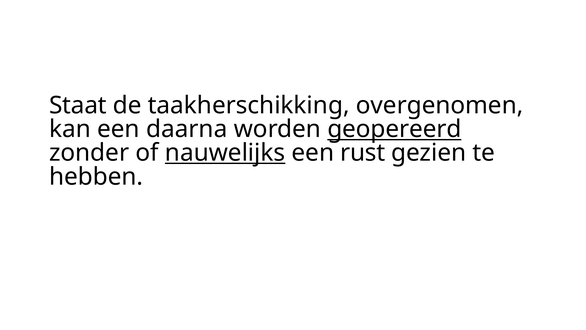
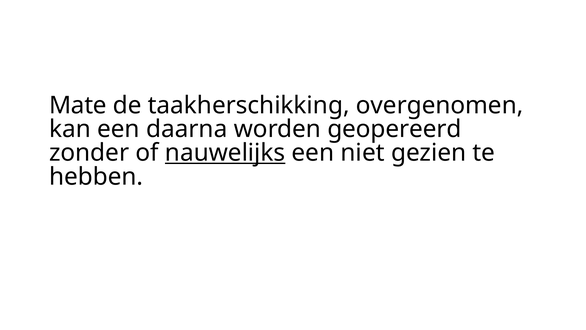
Staat: Staat -> Mate
geopereerd underline: present -> none
rust: rust -> niet
